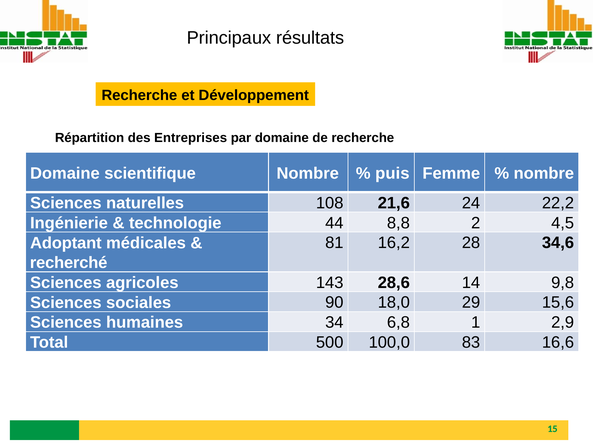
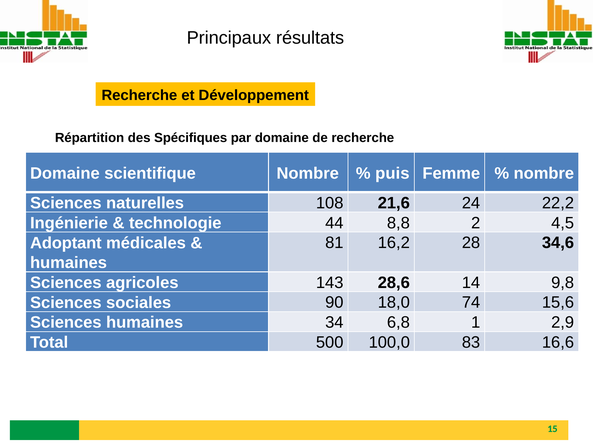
Entreprises: Entreprises -> Spécifiques
recherché at (69, 263): recherché -> humaines
29: 29 -> 74
